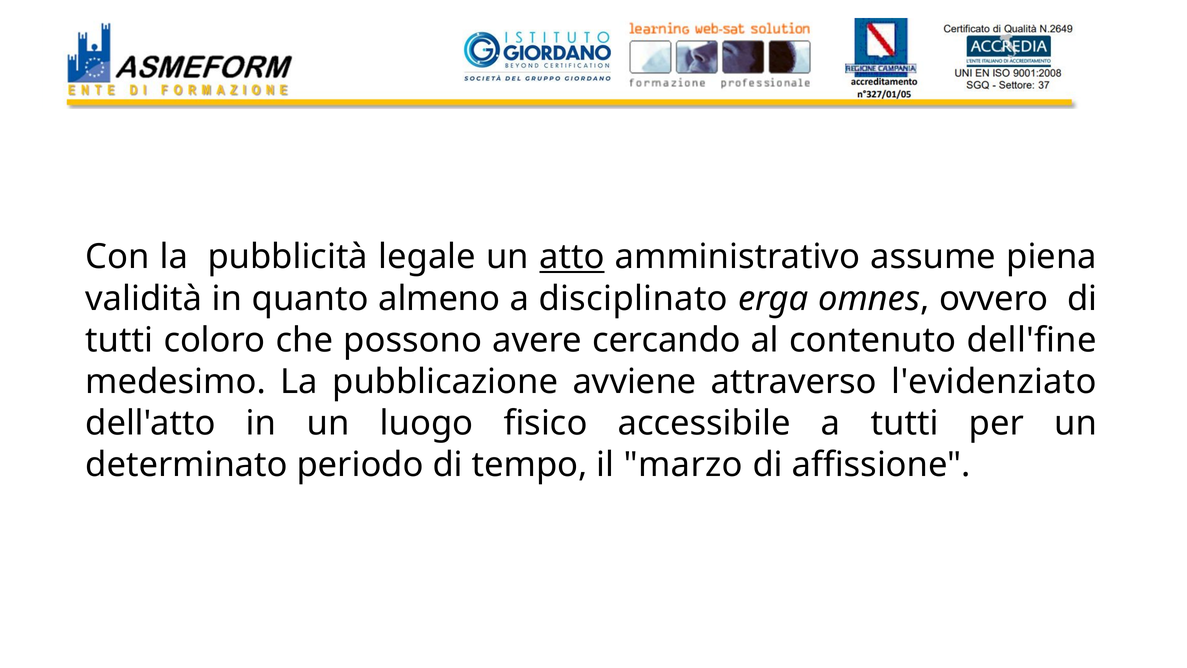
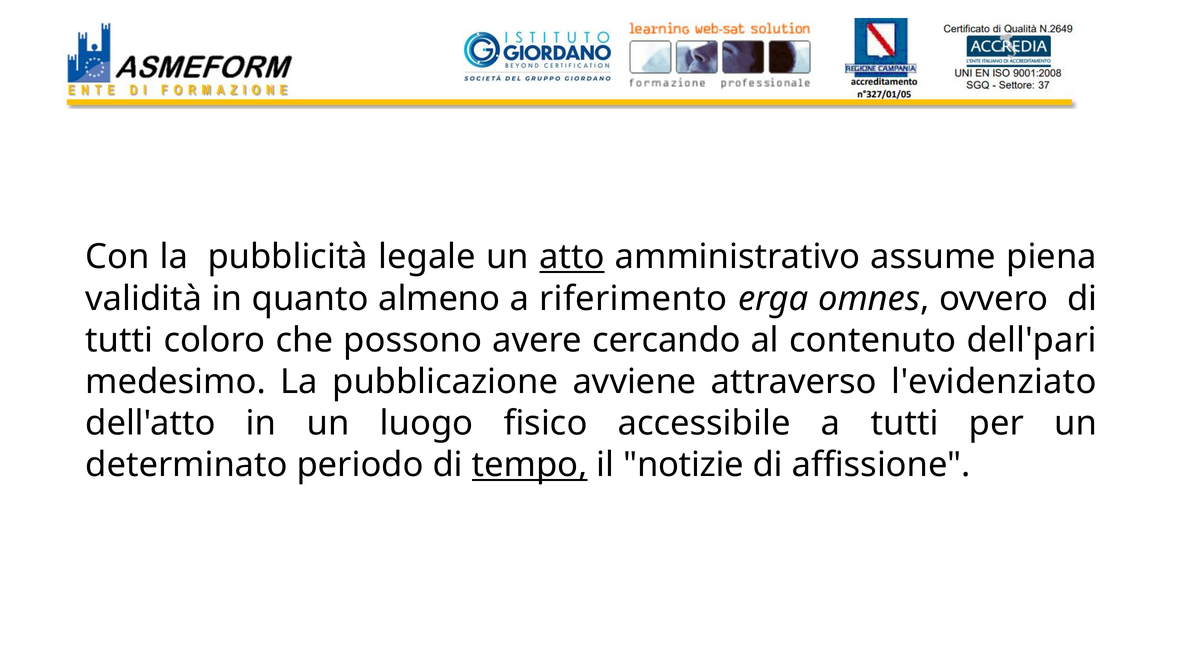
disciplinato: disciplinato -> riferimento
dell'fine: dell'fine -> dell'pari
tempo underline: none -> present
marzo: marzo -> notizie
